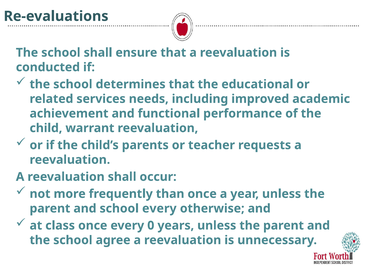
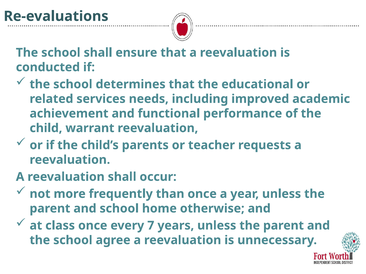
school every: every -> home
0: 0 -> 7
